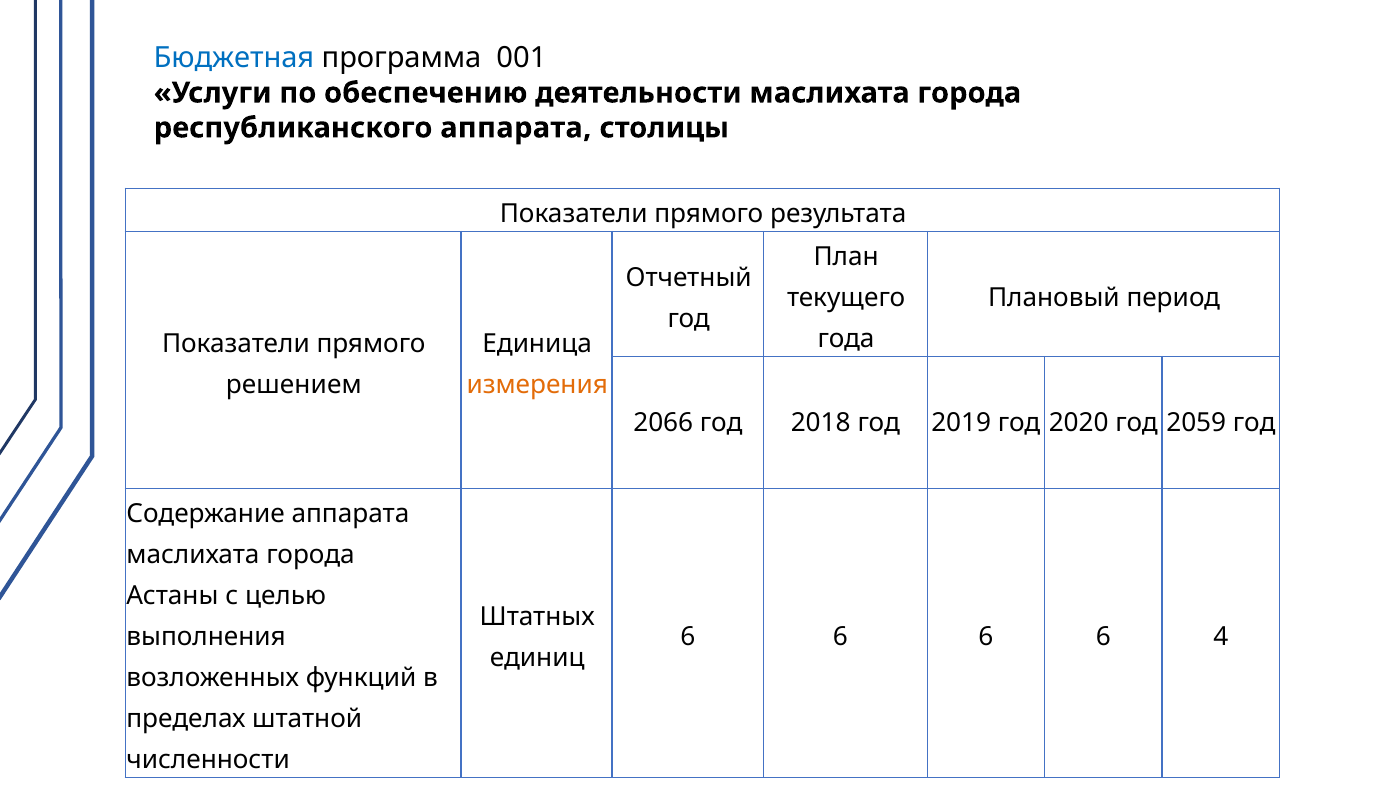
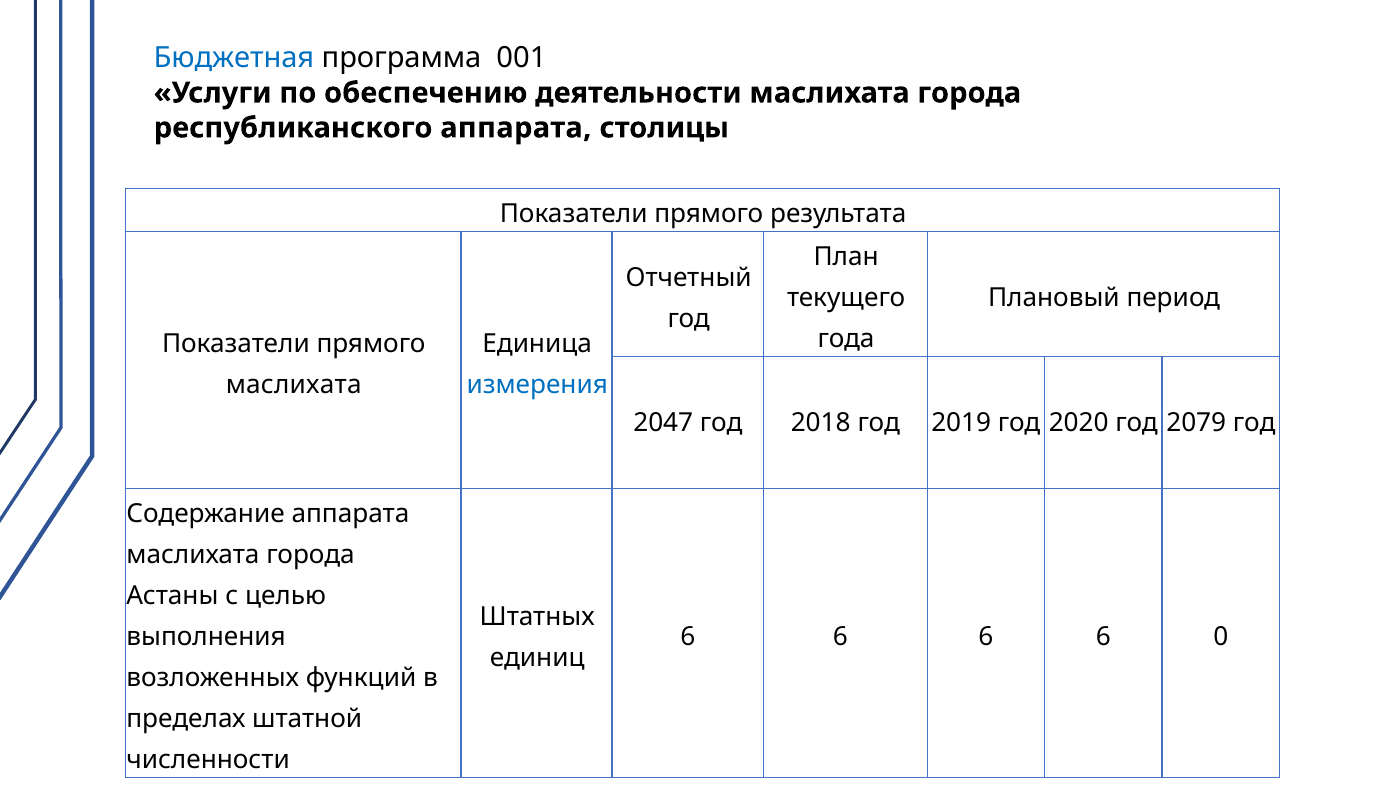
решением at (294, 385): решением -> маслихата
измерения colour: orange -> blue
2066: 2066 -> 2047
2059: 2059 -> 2079
4: 4 -> 0
